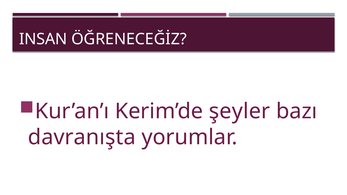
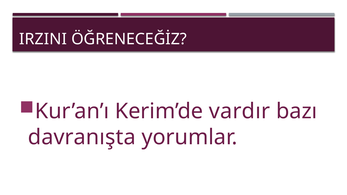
INSAN: INSAN -> IRZINI
şeyler: şeyler -> vardır
